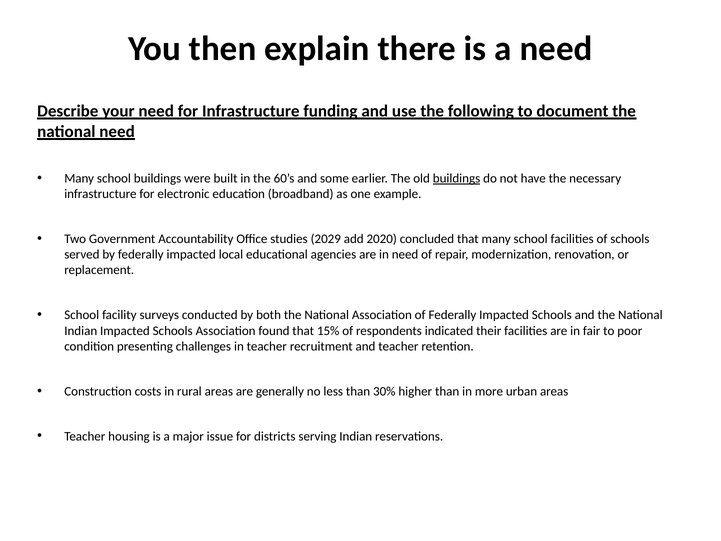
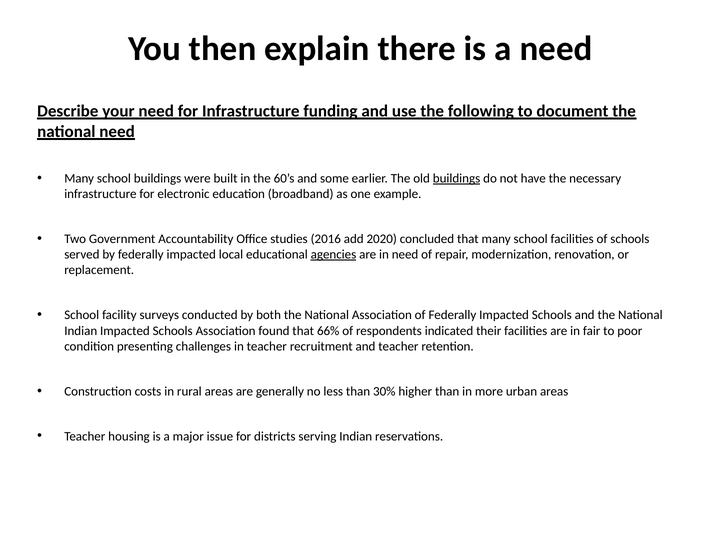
2029: 2029 -> 2016
agencies underline: none -> present
15%: 15% -> 66%
